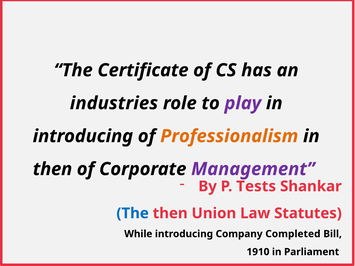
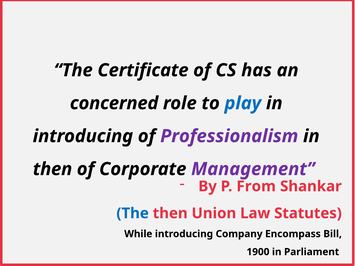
industries: industries -> concerned
play colour: purple -> blue
Professionalism colour: orange -> purple
Tests: Tests -> From
Completed: Completed -> Encompass
1910: 1910 -> 1900
